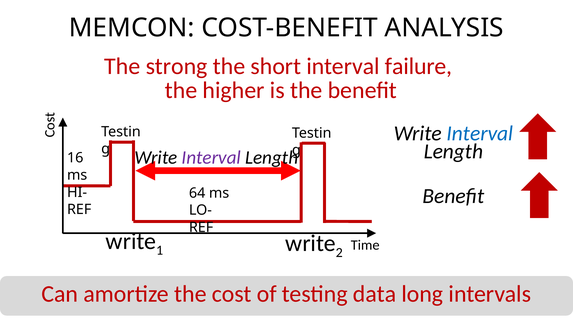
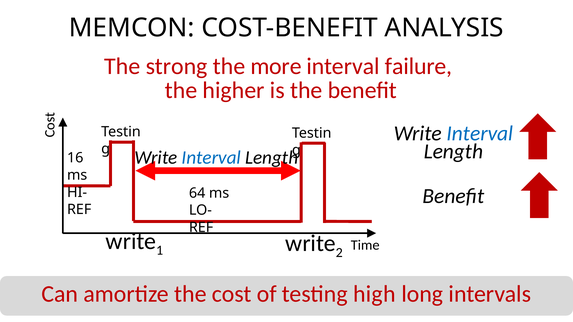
short: short -> more
Interval at (211, 158) colour: purple -> blue
data: data -> high
